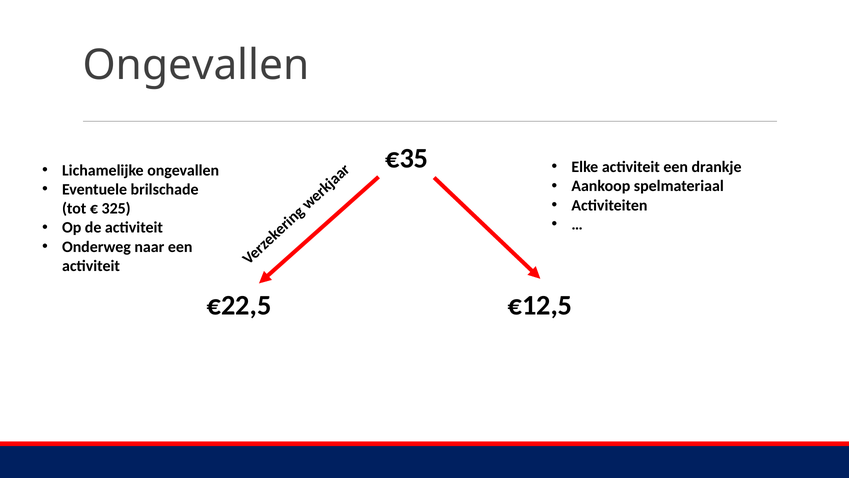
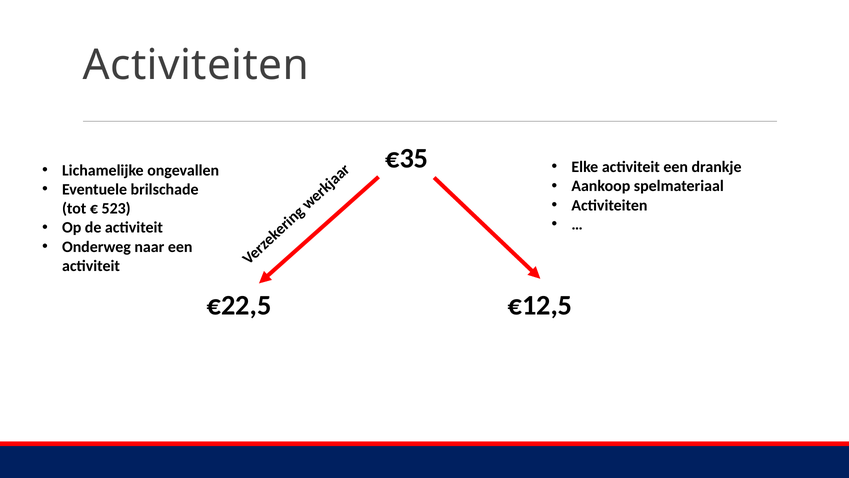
Ongevallen at (196, 65): Ongevallen -> Activiteiten
325: 325 -> 523
